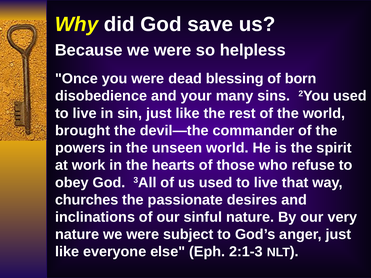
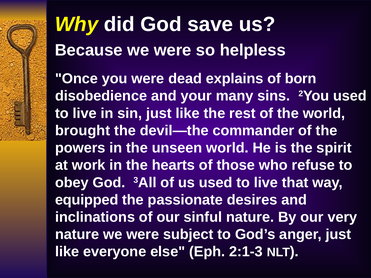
blessing: blessing -> explains
churches: churches -> equipped
